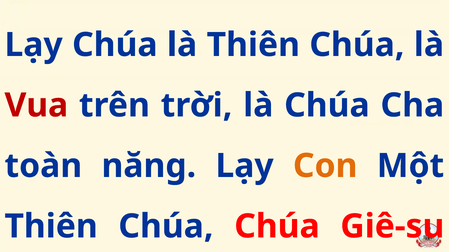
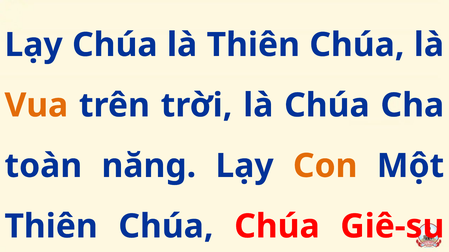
Vua colour: red -> orange
